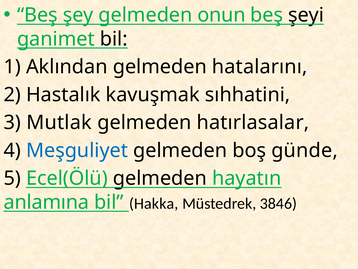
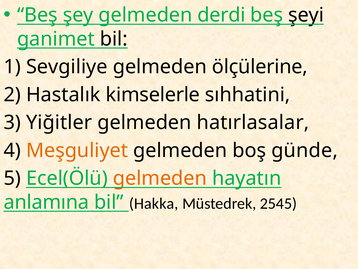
onun: onun -> derdi
Aklından: Aklından -> Sevgiliye
hatalarını: hatalarını -> ölçülerine
kavuşmak: kavuşmak -> kimselerle
Mutlak: Mutlak -> Yiğitler
Meşguliyet colour: blue -> orange
gelmeden at (160, 178) colour: black -> orange
3846: 3846 -> 2545
